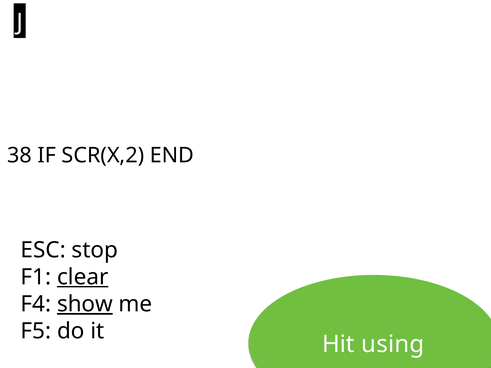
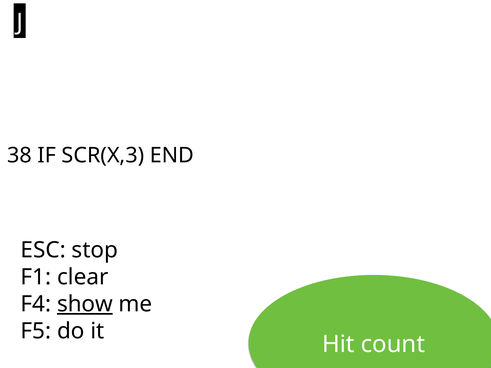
SCR(X,2: SCR(X,2 -> SCR(X,3
clear underline: present -> none
using: using -> count
